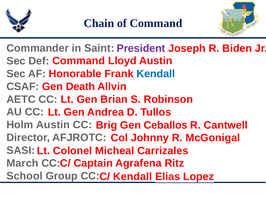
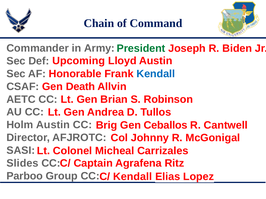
Saint: Saint -> Army
President colour: purple -> green
Command at (79, 61): Command -> Upcoming
March: March -> Slides
School: School -> Parboo
